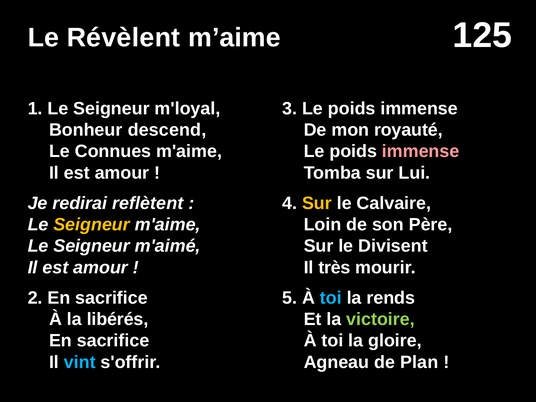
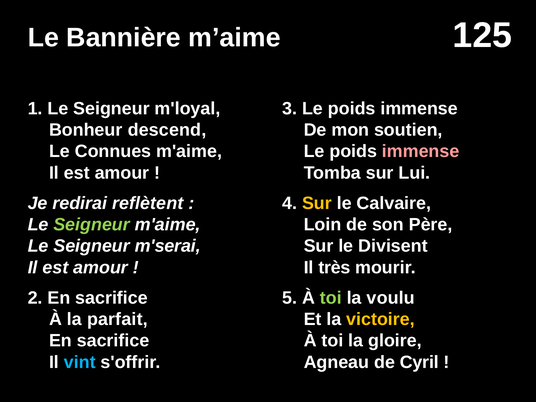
Révèlent: Révèlent -> Bannière
royauté: royauté -> soutien
Seigneur at (92, 225) colour: yellow -> light green
m'aimé: m'aimé -> m'serai
toi at (331, 298) colour: light blue -> light green
rends: rends -> voulu
libérés: libérés -> parfait
victoire colour: light green -> yellow
Plan: Plan -> Cyril
